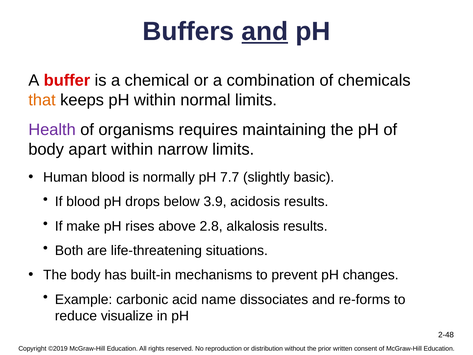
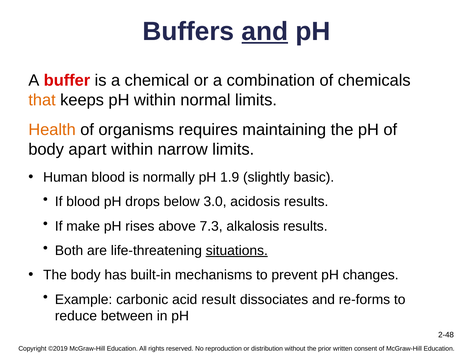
Health colour: purple -> orange
7.7: 7.7 -> 1.9
3.9: 3.9 -> 3.0
2.8: 2.8 -> 7.3
situations underline: none -> present
name: name -> result
visualize: visualize -> between
